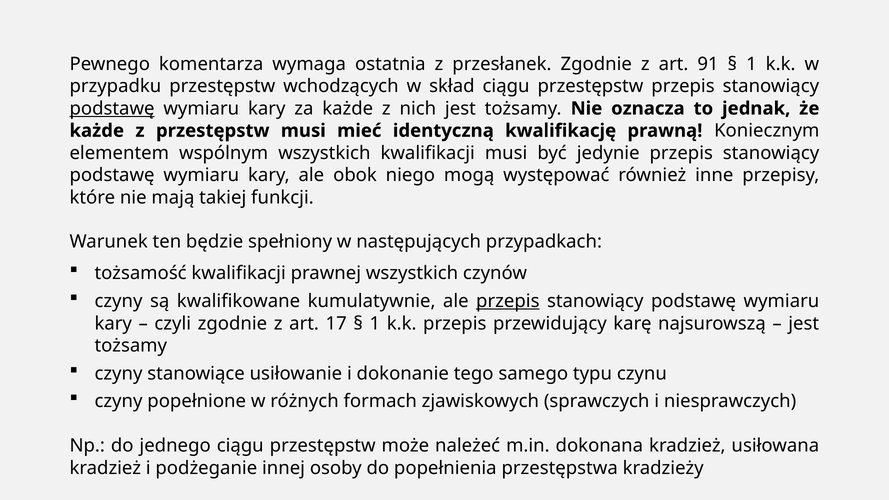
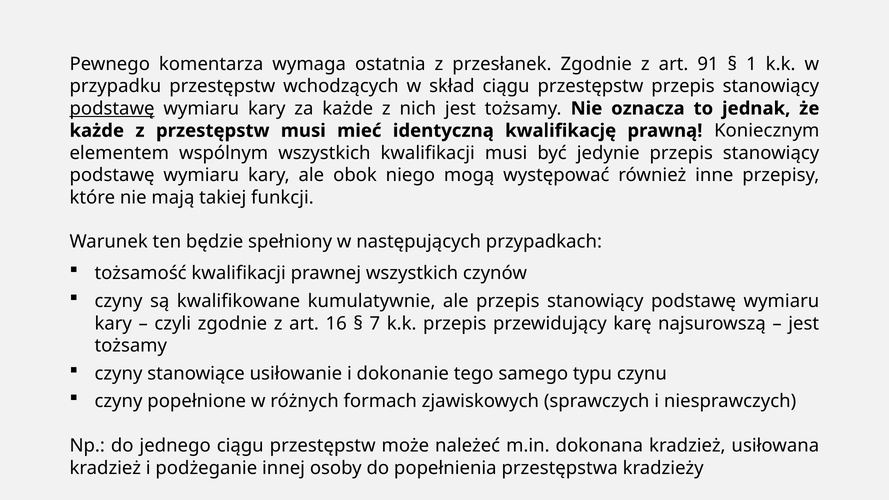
przepis at (508, 301) underline: present -> none
17: 17 -> 16
1 at (375, 323): 1 -> 7
